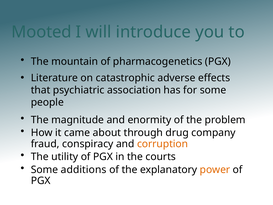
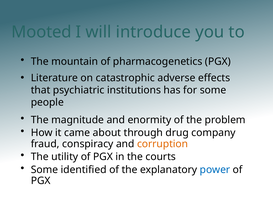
association: association -> institutions
additions: additions -> identified
power colour: orange -> blue
